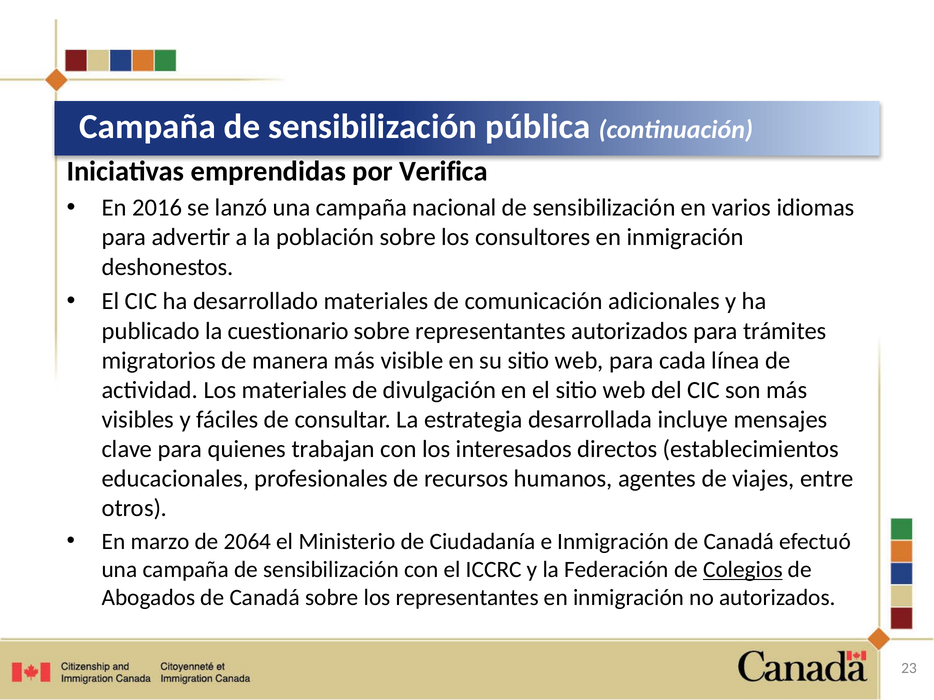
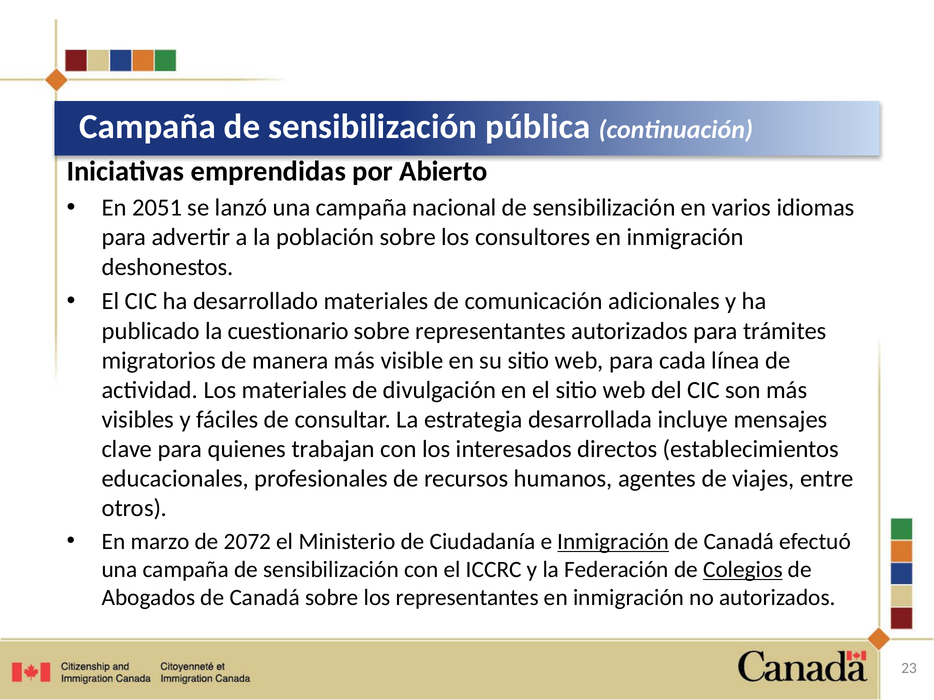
Verifica: Verifica -> Abierto
2016: 2016 -> 2051
2064: 2064 -> 2072
Inmigración at (613, 542) underline: none -> present
